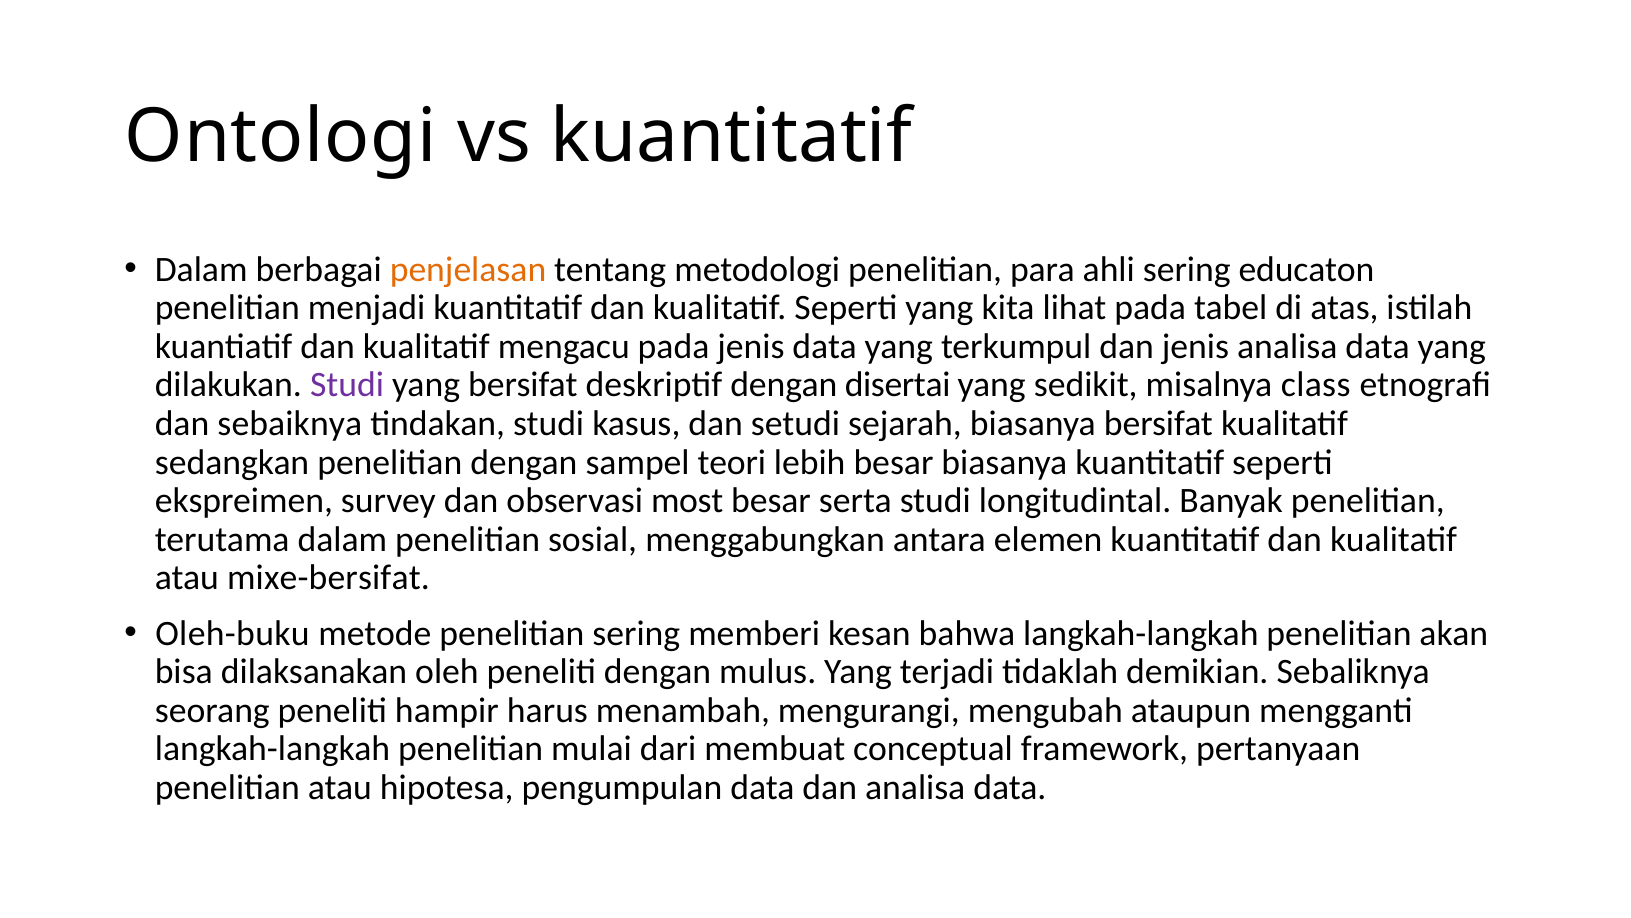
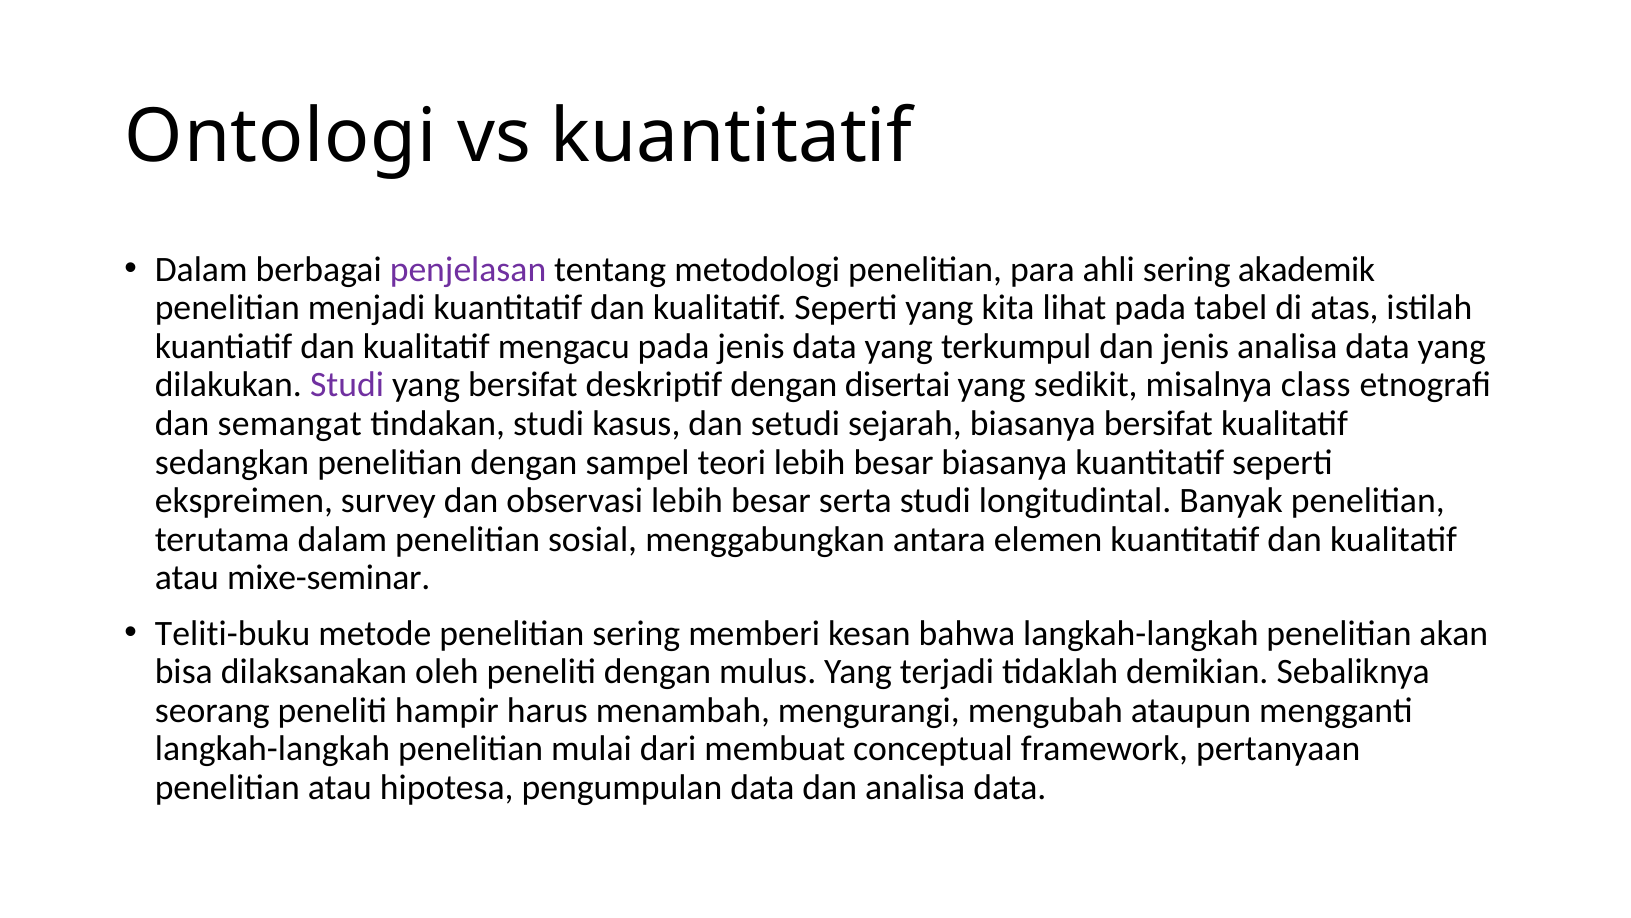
penjelasan colour: orange -> purple
educaton: educaton -> akademik
sebaiknya: sebaiknya -> semangat
observasi most: most -> lebih
mixe-bersifat: mixe-bersifat -> mixe-seminar
Oleh-buku: Oleh-buku -> Teliti-buku
